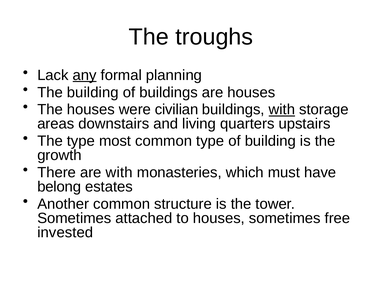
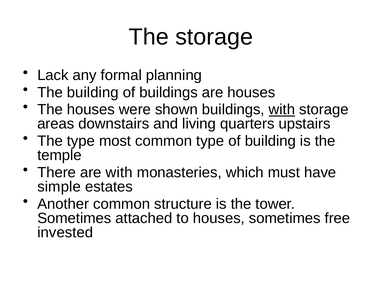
The troughs: troughs -> storage
any underline: present -> none
civilian: civilian -> shown
growth: growth -> temple
belong: belong -> simple
